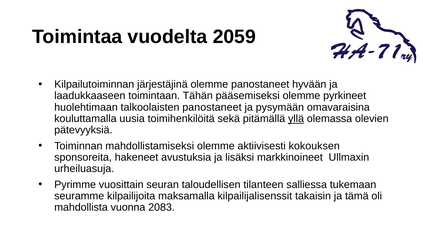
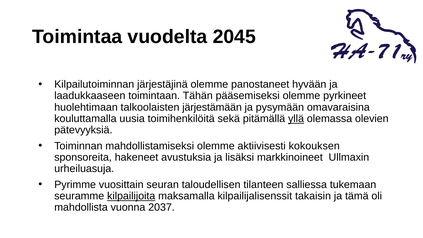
2059: 2059 -> 2045
talkoolaisten panostaneet: panostaneet -> järjestämään
kilpailijoita underline: none -> present
2083: 2083 -> 2037
